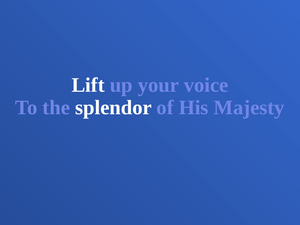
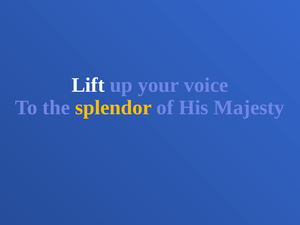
splendor colour: white -> yellow
